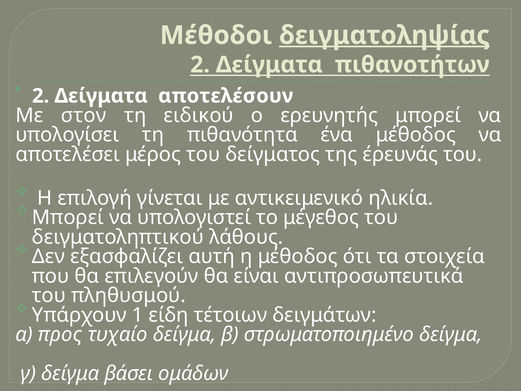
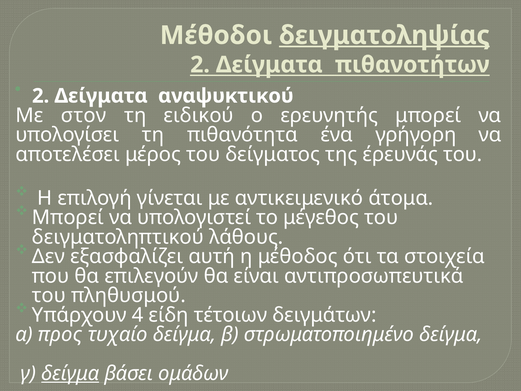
αποτελέσουν: αποτελέσουν -> αναψυκτικού
ένα μέθοδος: μέθοδος -> γρήγορη
ηλικία: ηλικία -> άτομα
1: 1 -> 4
δείγμα at (70, 373) underline: none -> present
